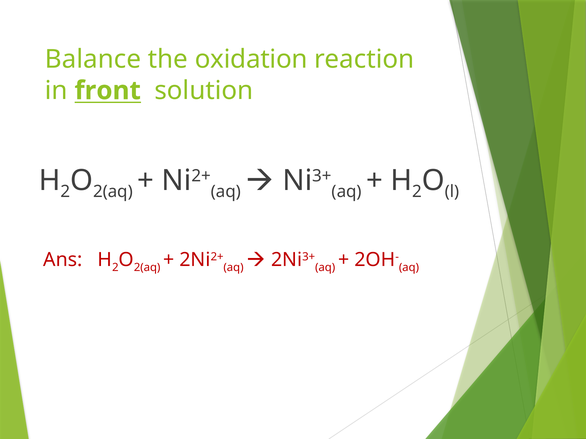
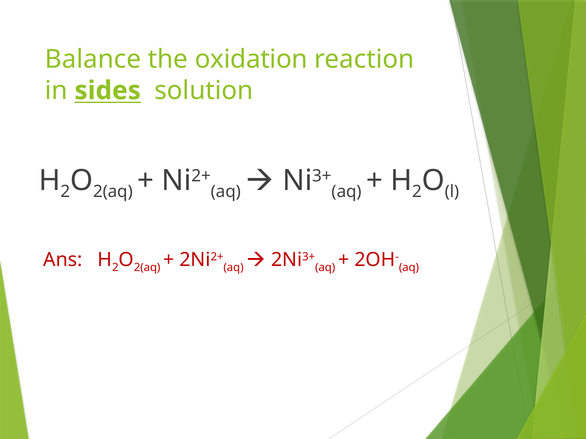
front: front -> sides
